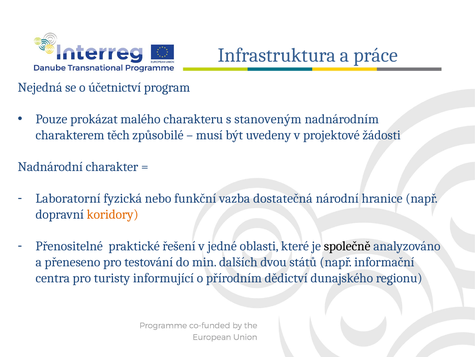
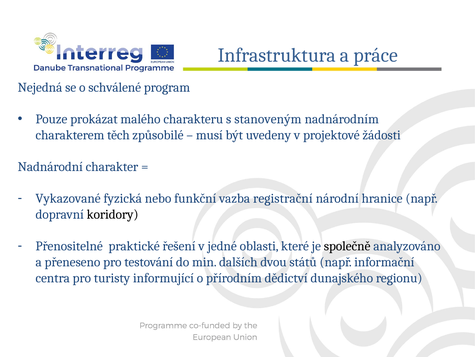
účetnictví: účetnictví -> schválené
Laboratorní: Laboratorní -> Vykazované
dostatečná: dostatečná -> registrační
koridory colour: orange -> black
